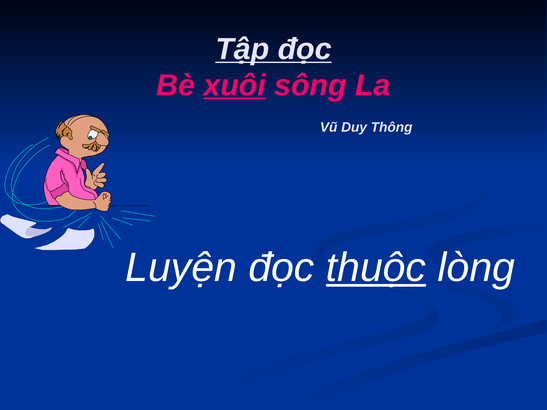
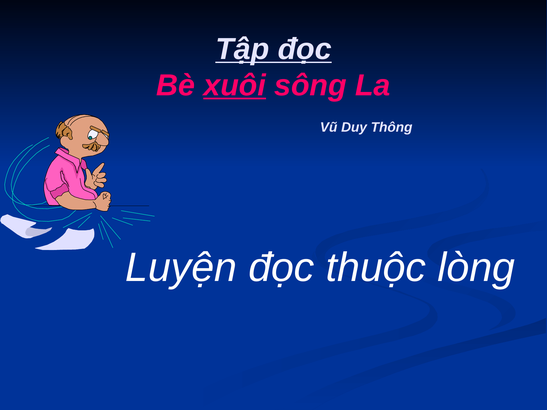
thuộc underline: present -> none
